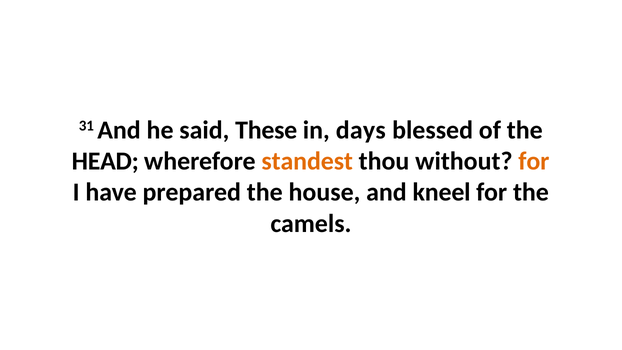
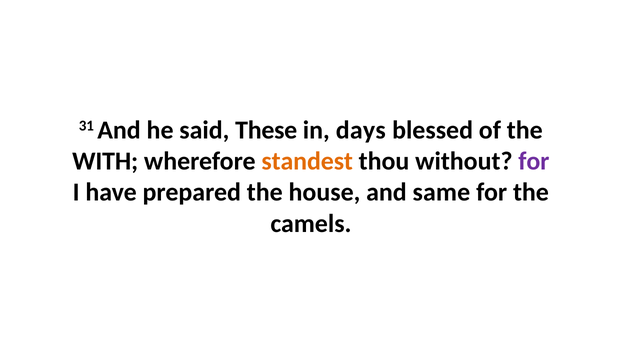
HEAD: HEAD -> WITH
for at (534, 161) colour: orange -> purple
kneel: kneel -> same
